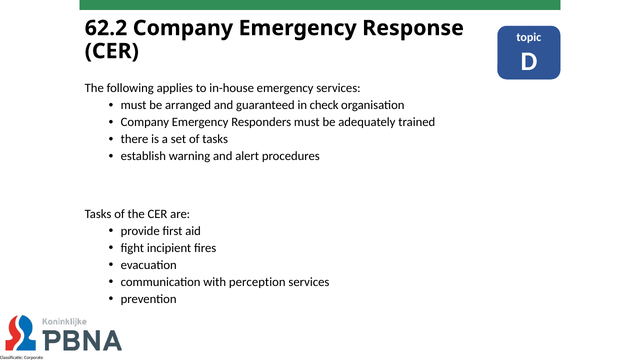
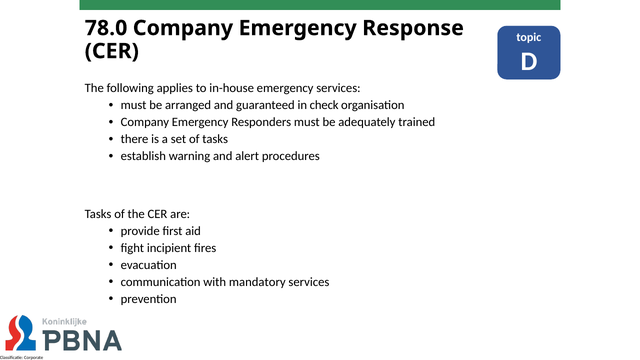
62.2: 62.2 -> 78.0
perception: perception -> mandatory
